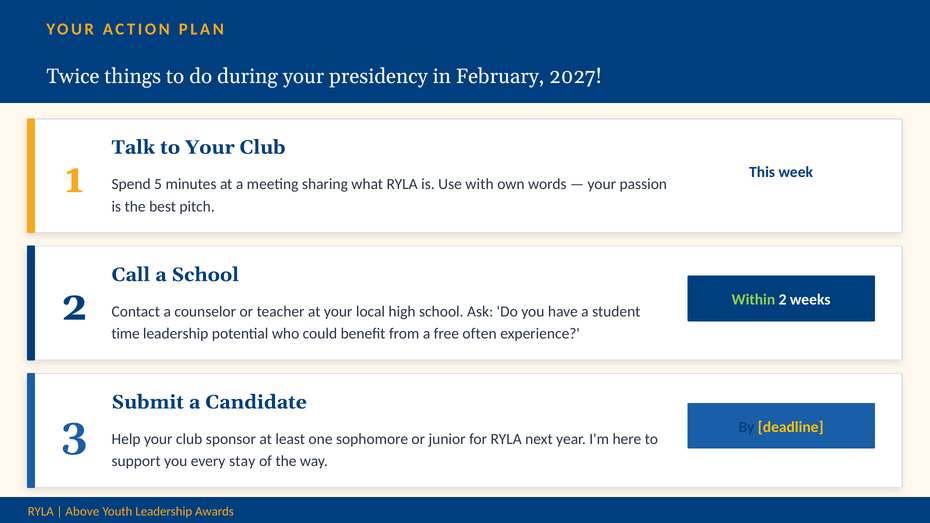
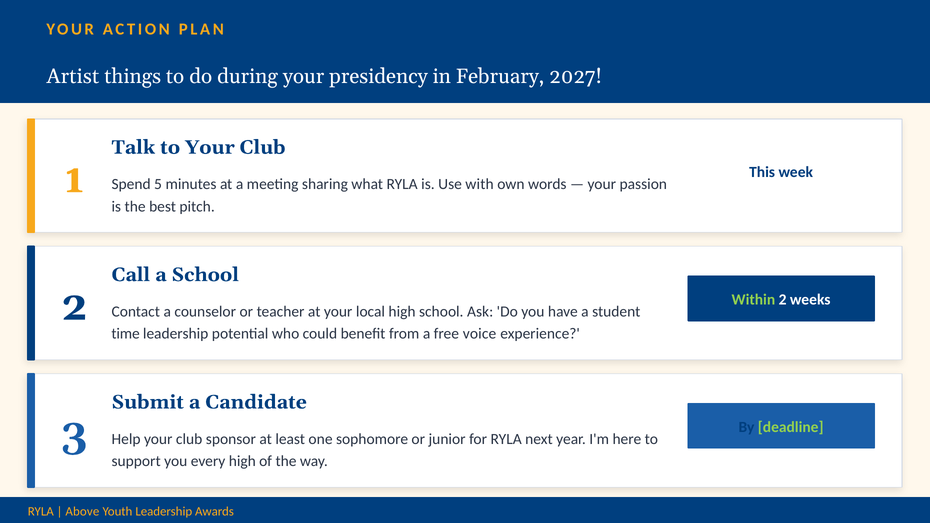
Twice: Twice -> Artist
often: often -> voice
deadline colour: yellow -> light green
every stay: stay -> high
